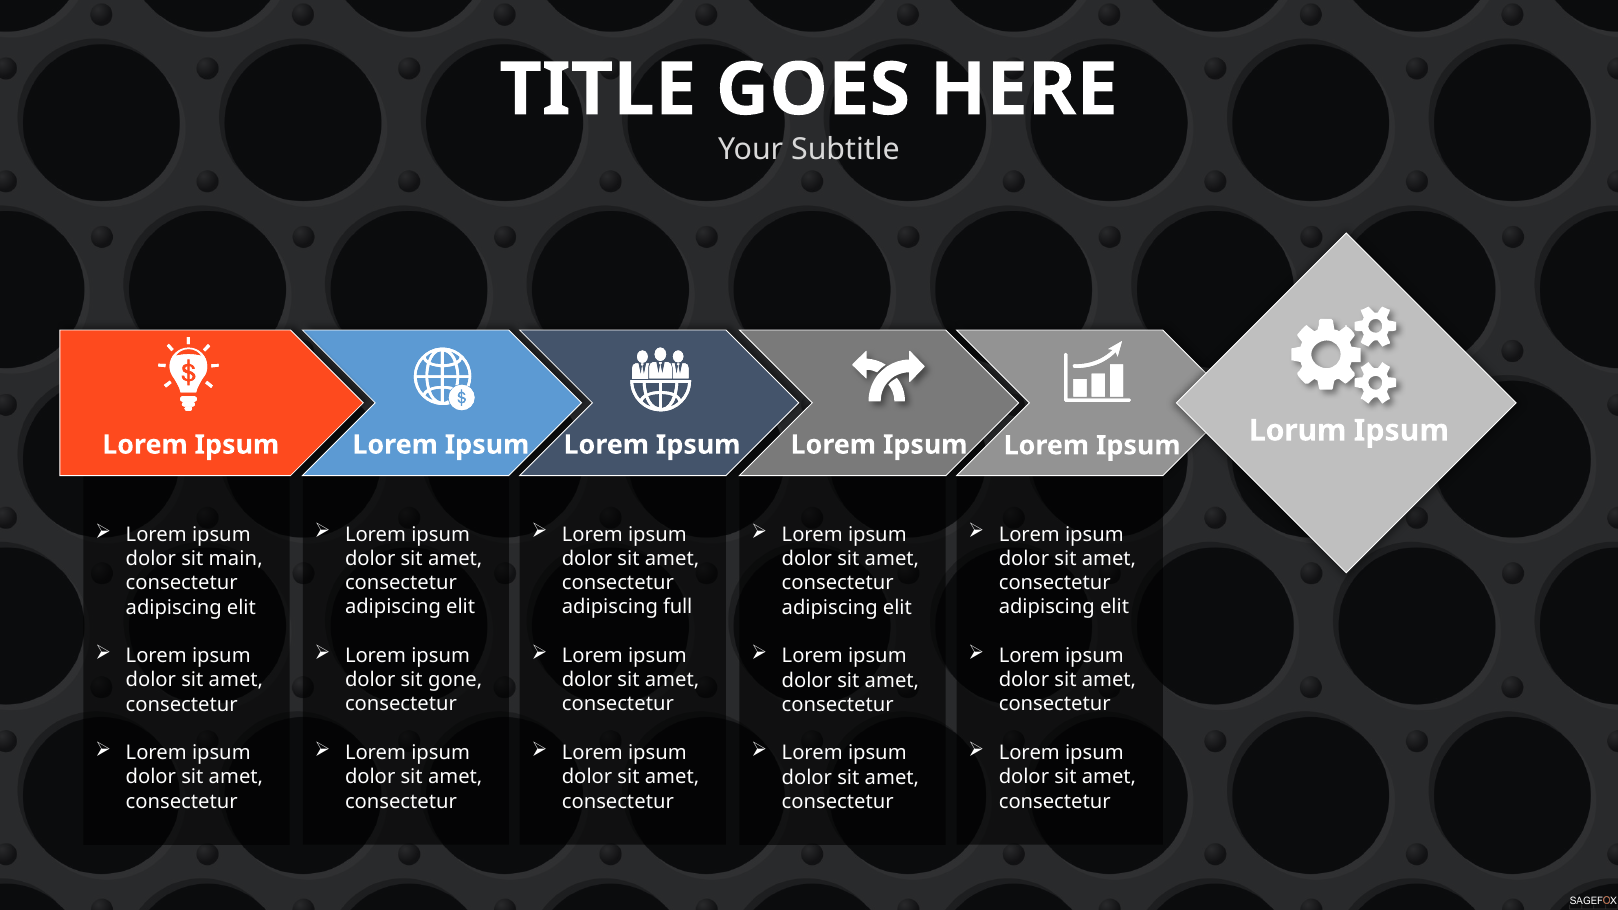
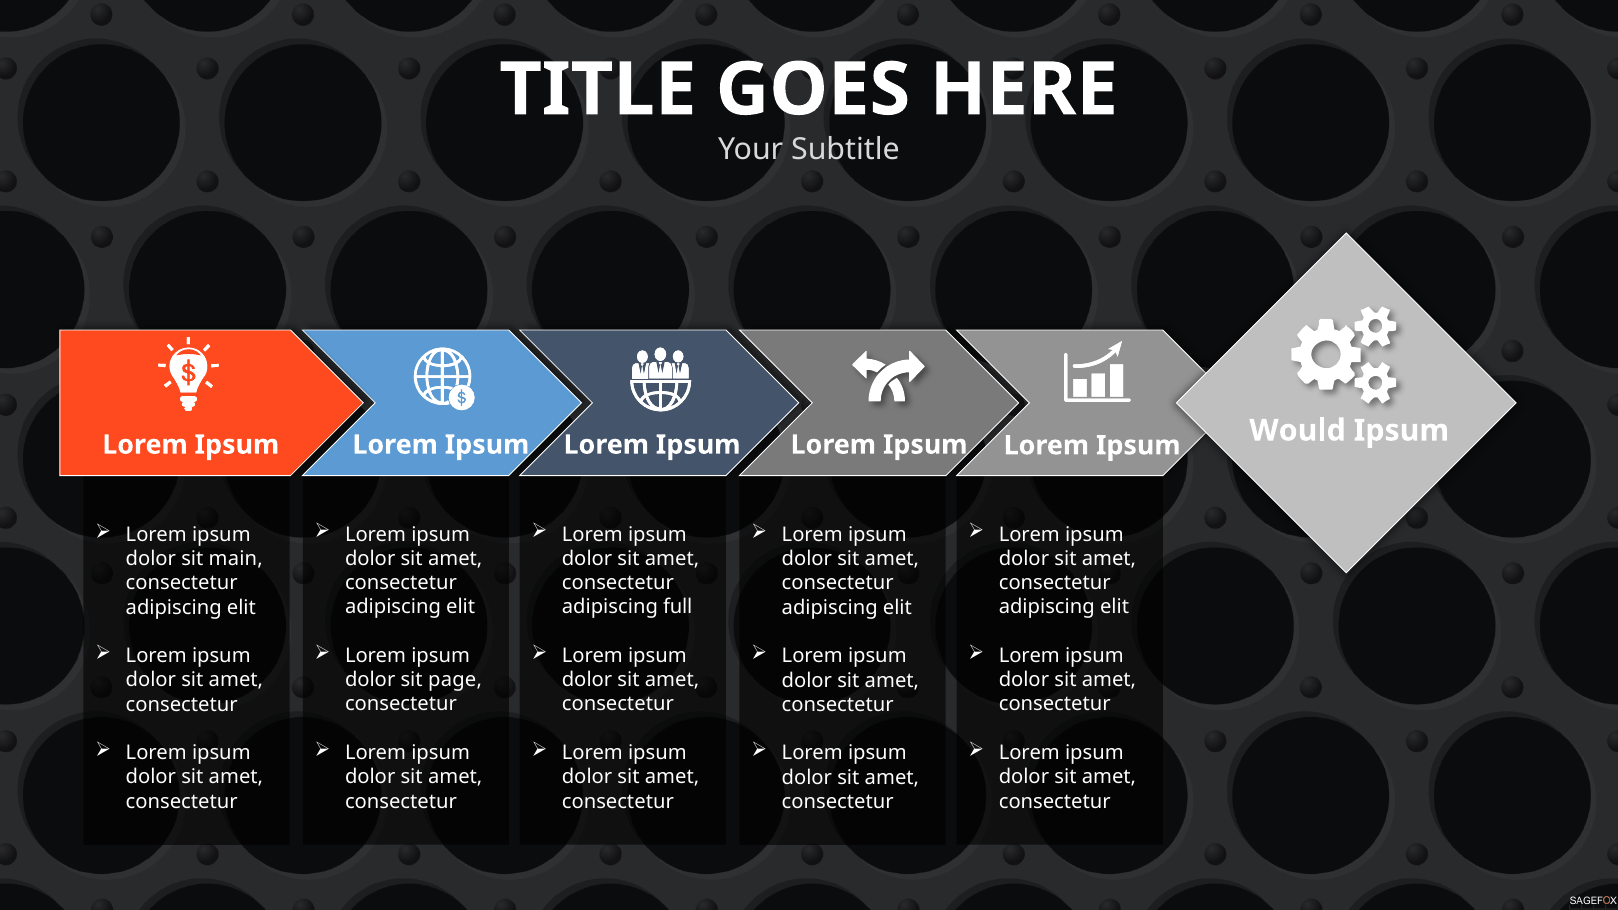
Lorum: Lorum -> Would
gone: gone -> page
